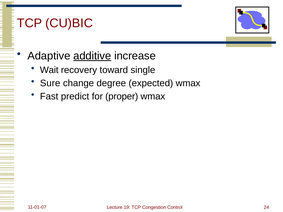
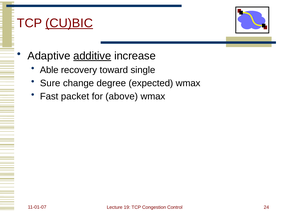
CU)BIC underline: none -> present
Wait: Wait -> Able
predict: predict -> packet
proper: proper -> above
